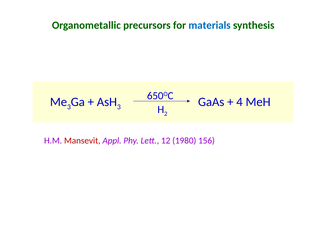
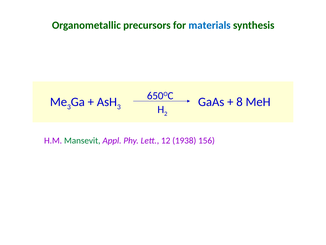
4: 4 -> 8
Mansevit colour: red -> green
1980: 1980 -> 1938
